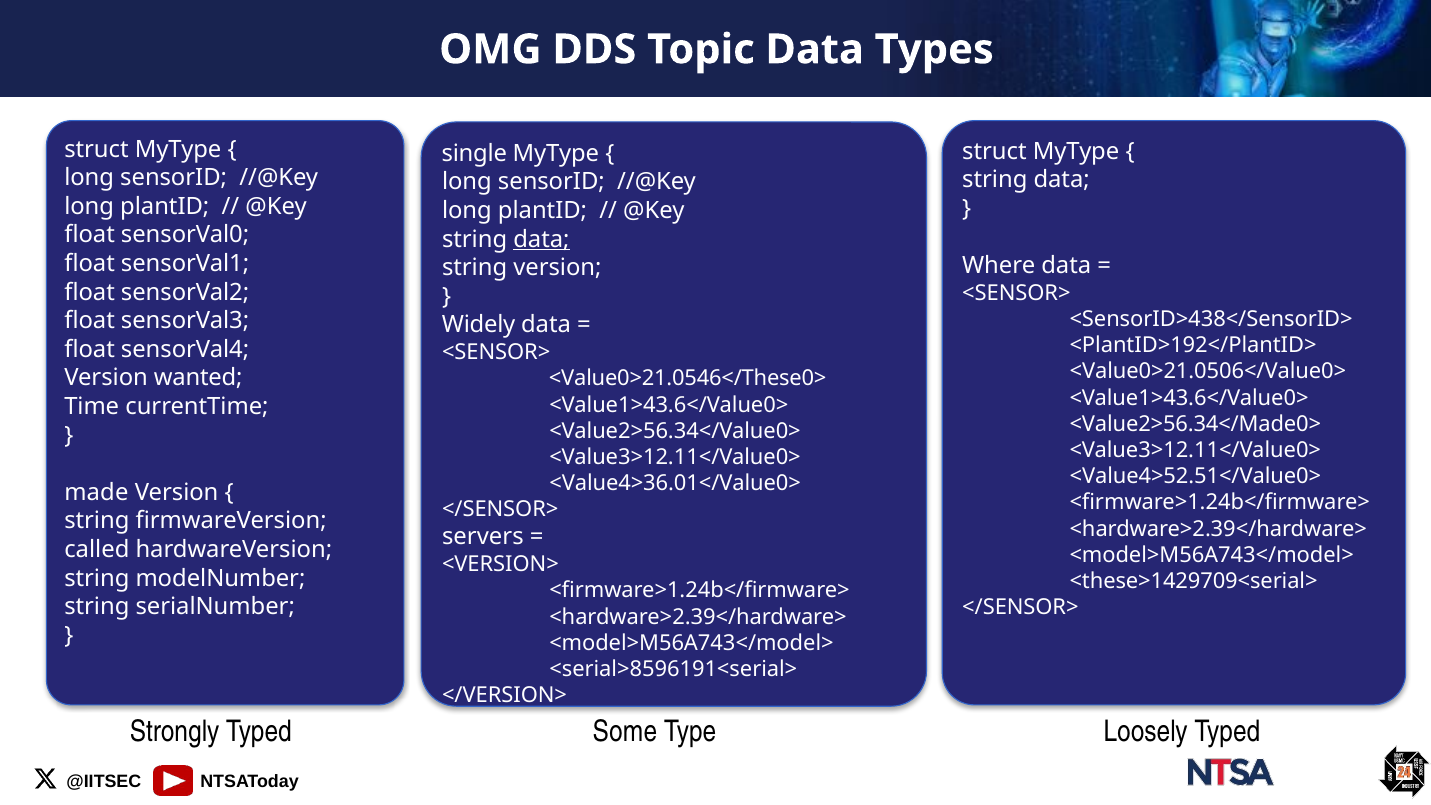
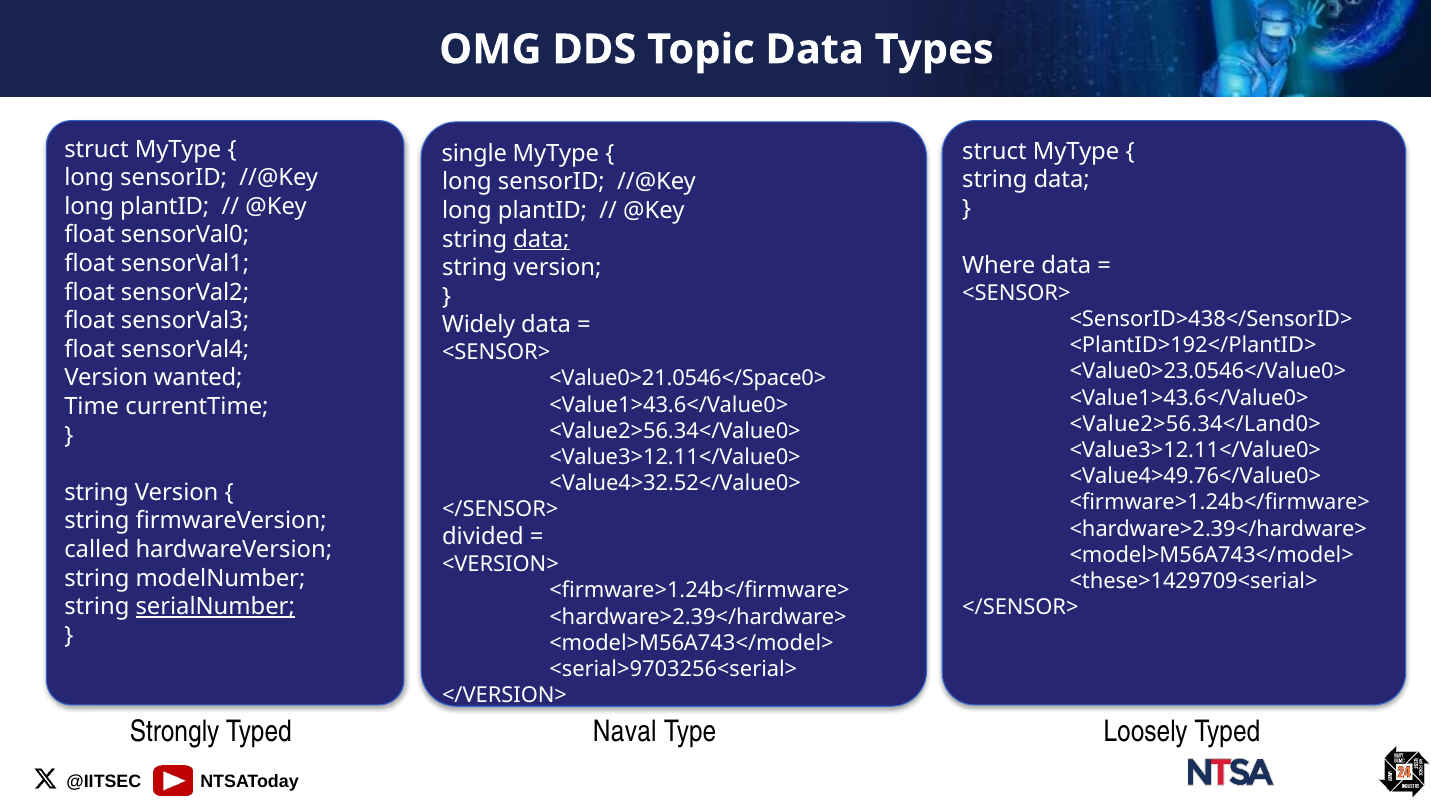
<Value0>21.0506</Value0>: <Value0>21.0506</Value0> -> <Value0>23.0546</Value0>
<Value0>21.0546</These0>: <Value0>21.0546</These0> -> <Value0>21.0546</Space0>
<Value2>56.34</Made0>: <Value2>56.34</Made0> -> <Value2>56.34</Land0>
<Value4>52.51</Value0>: <Value4>52.51</Value0> -> <Value4>49.76</Value0>
<Value4>36.01</Value0>: <Value4>36.01</Value0> -> <Value4>32.52</Value0>
made at (96, 492): made -> string
servers: servers -> divided
serialNumber underline: none -> present
<serial>8596191<serial>: <serial>8596191<serial> -> <serial>9703256<serial>
Some: Some -> Naval
